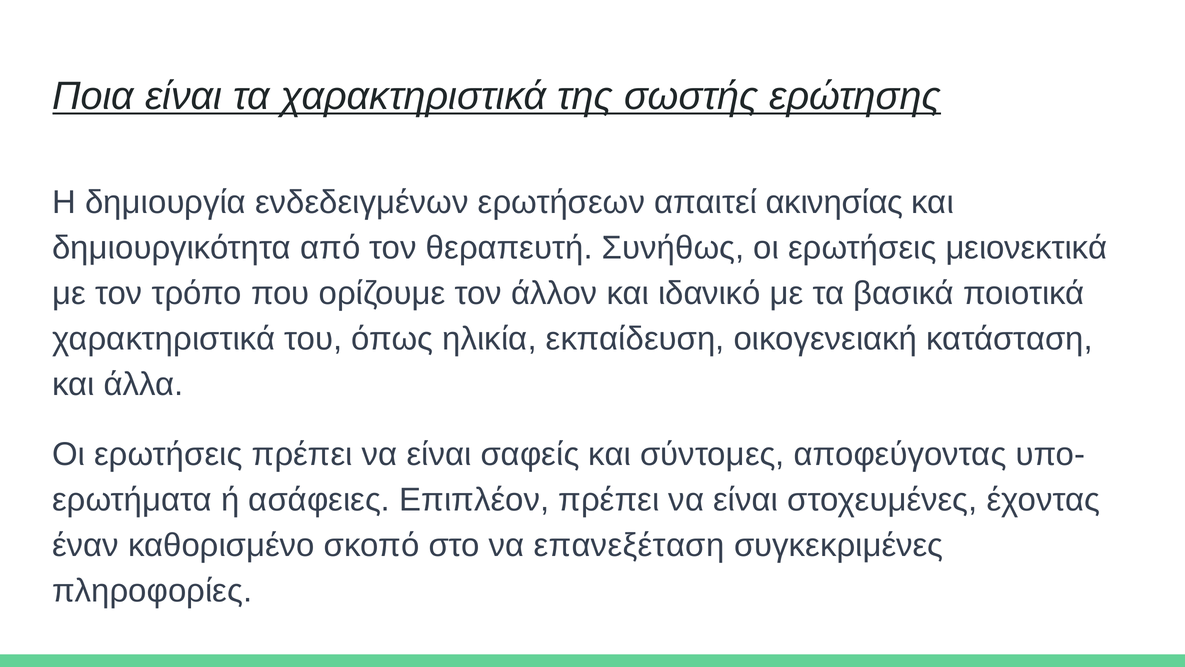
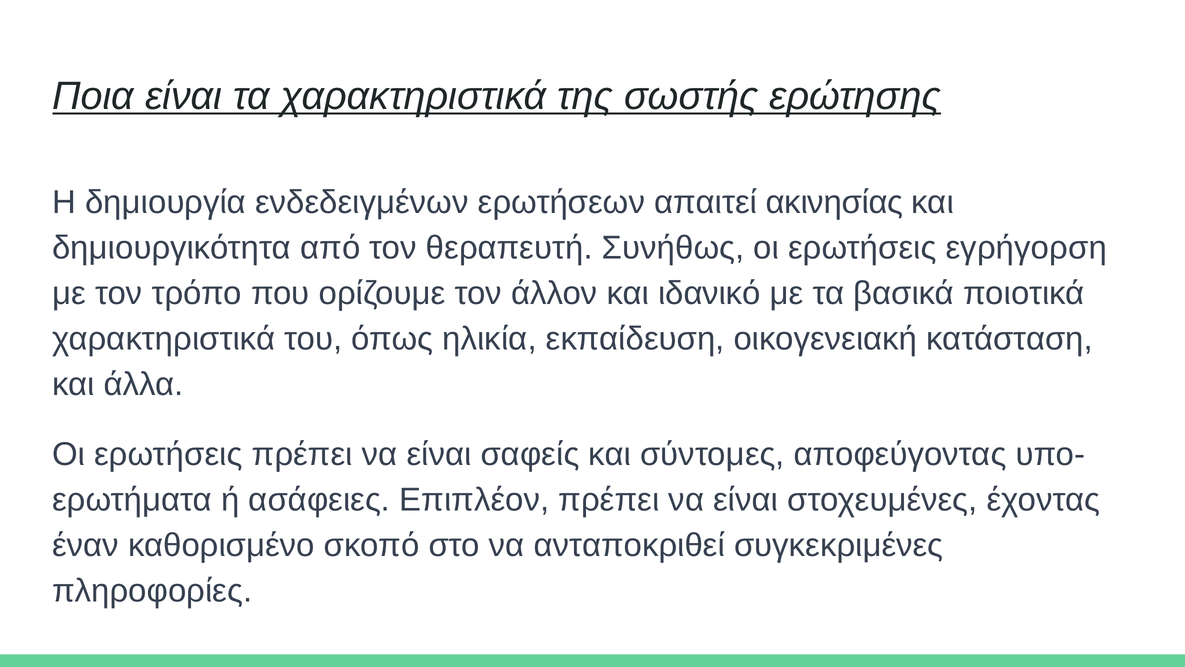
μειονεκτικά: μειονεκτικά -> εγρήγορση
επανεξέταση: επανεξέταση -> ανταποκριθεί
